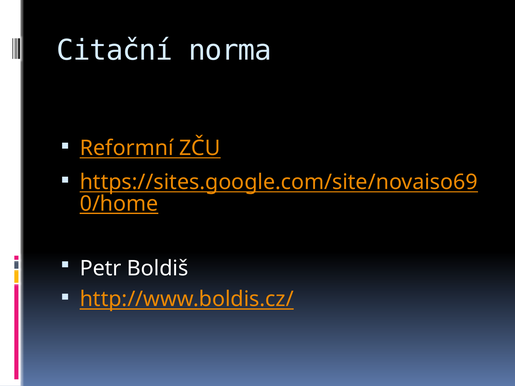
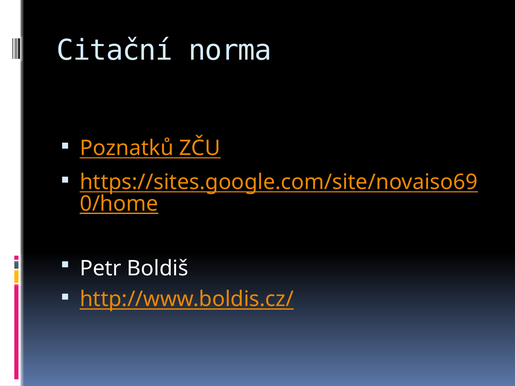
Reformní: Reformní -> Poznatků
